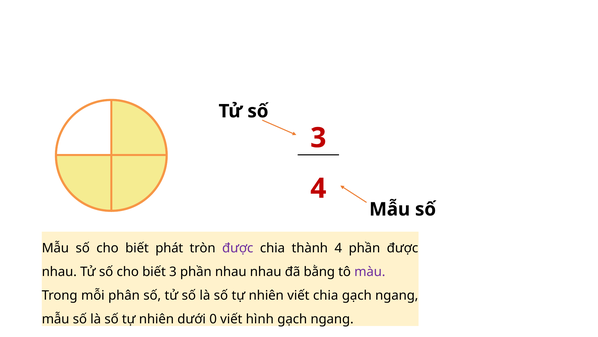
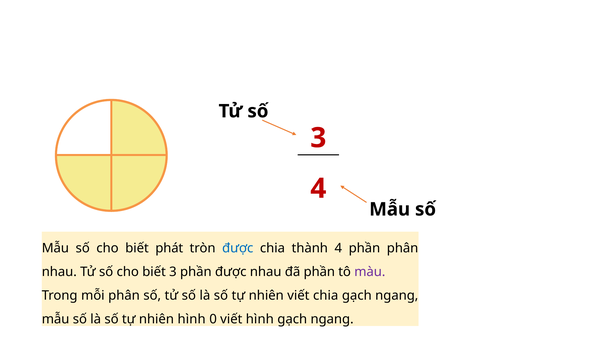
được at (238, 248) colour: purple -> blue
phần được: được -> phân
phần nhau: nhau -> được
đã bằng: bằng -> phần
nhiên dưới: dưới -> hình
